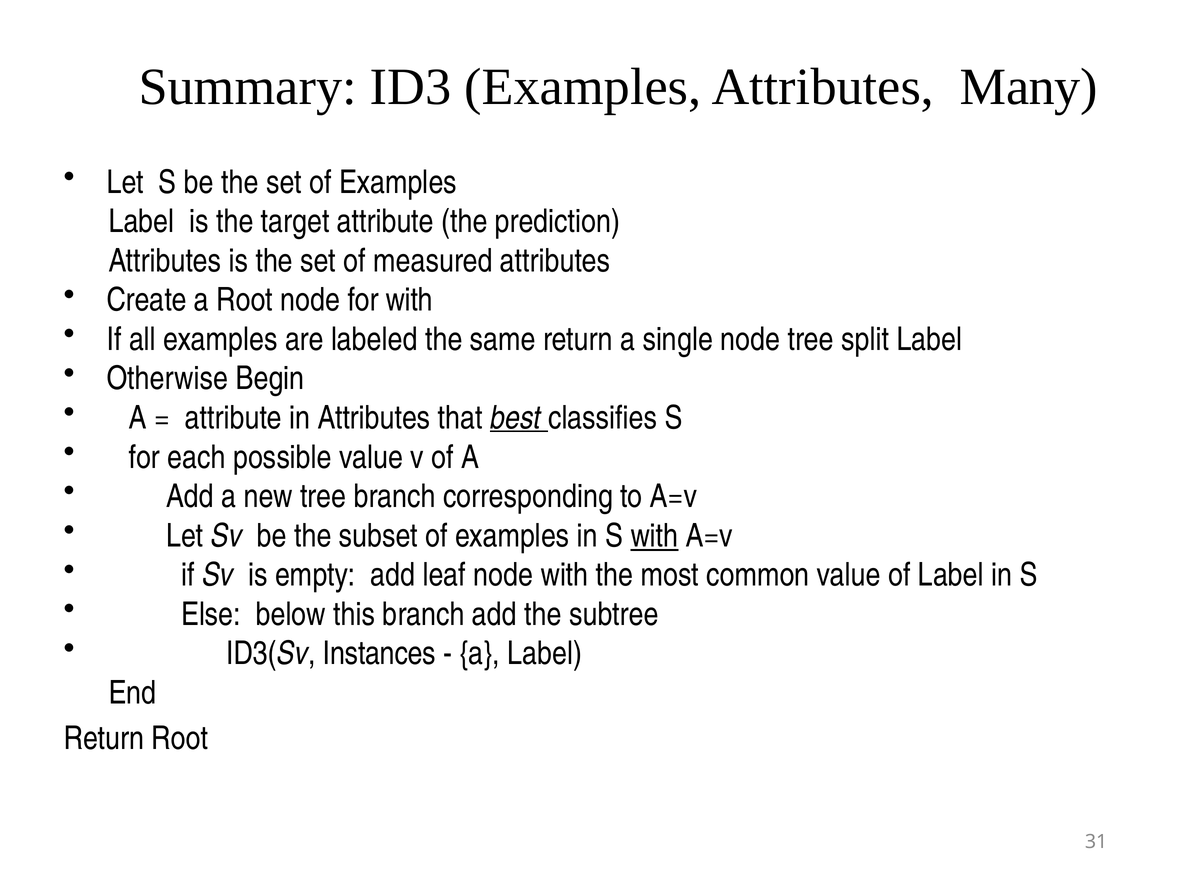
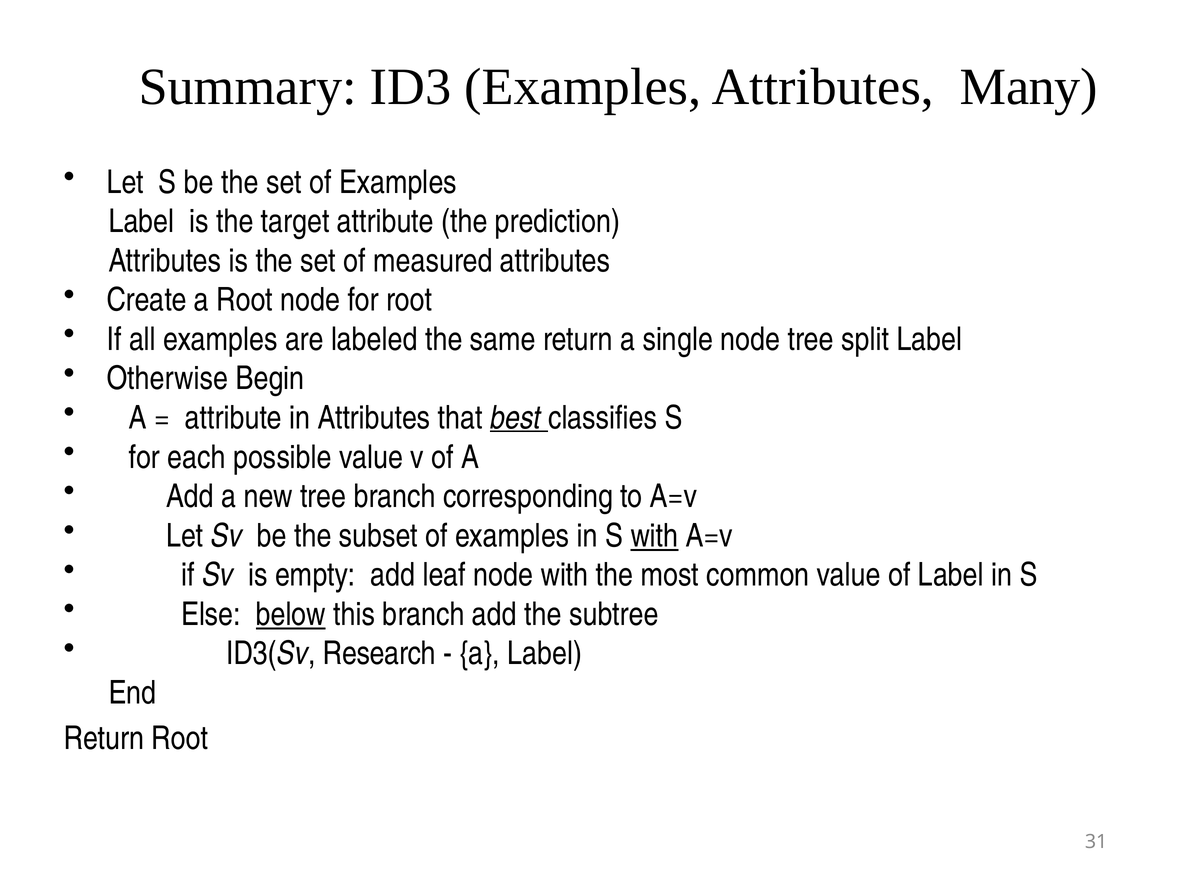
for with: with -> root
below underline: none -> present
Instances: Instances -> Research
